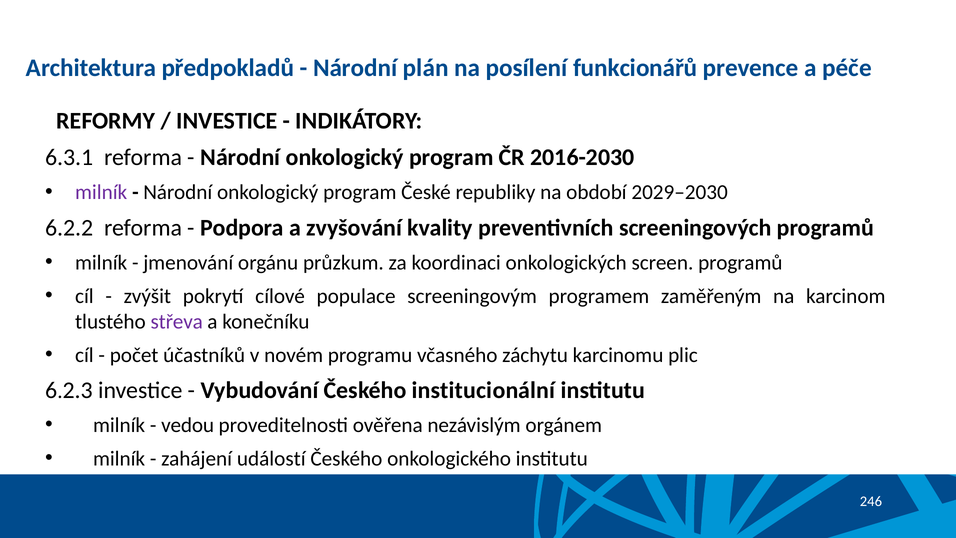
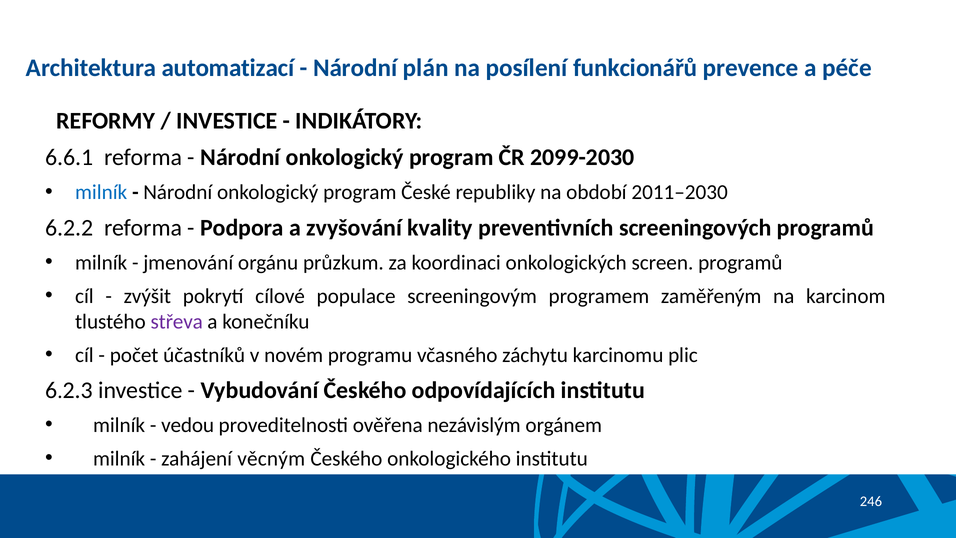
předpokladů: předpokladů -> automatizací
6.3.1: 6.3.1 -> 6.6.1
2016-2030: 2016-2030 -> 2099-2030
milník at (101, 192) colour: purple -> blue
2029–2030: 2029–2030 -> 2011–2030
institucionální: institucionální -> odpovídajících
událostí: událostí -> věcným
